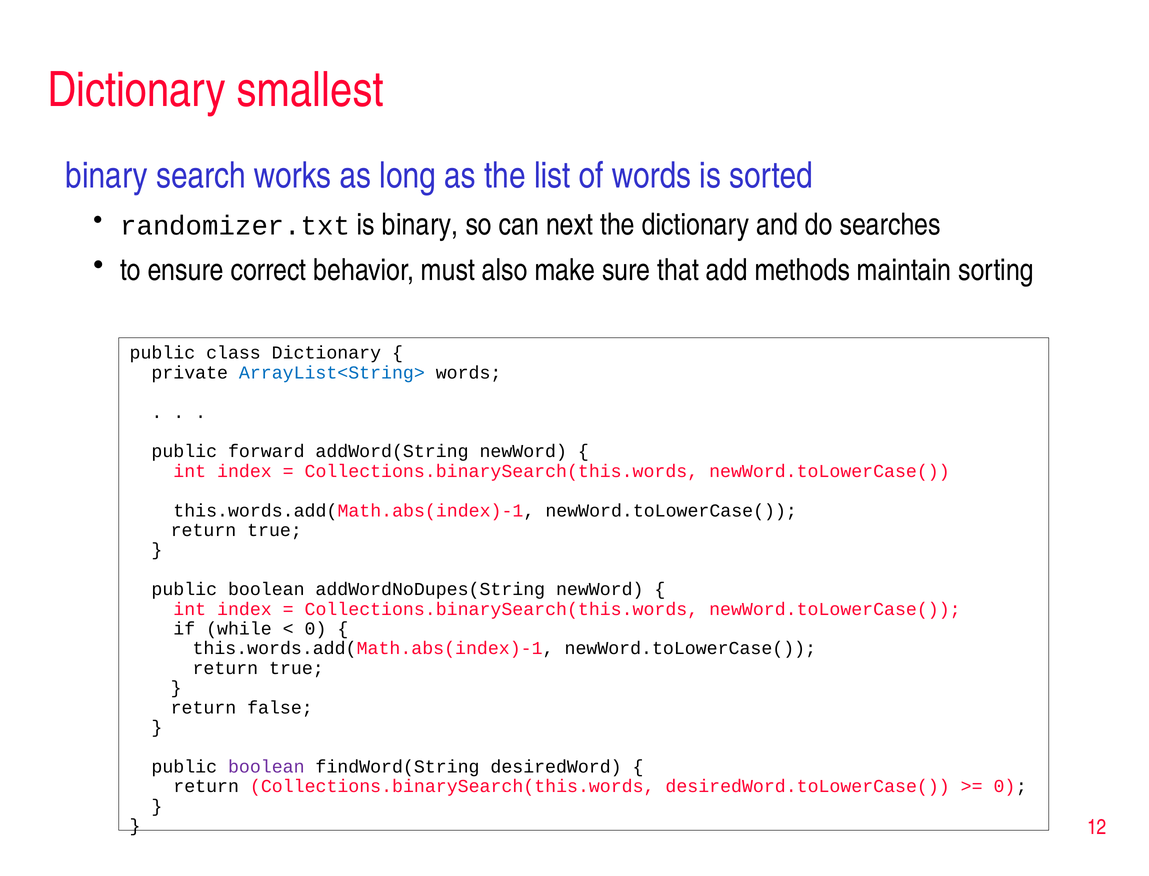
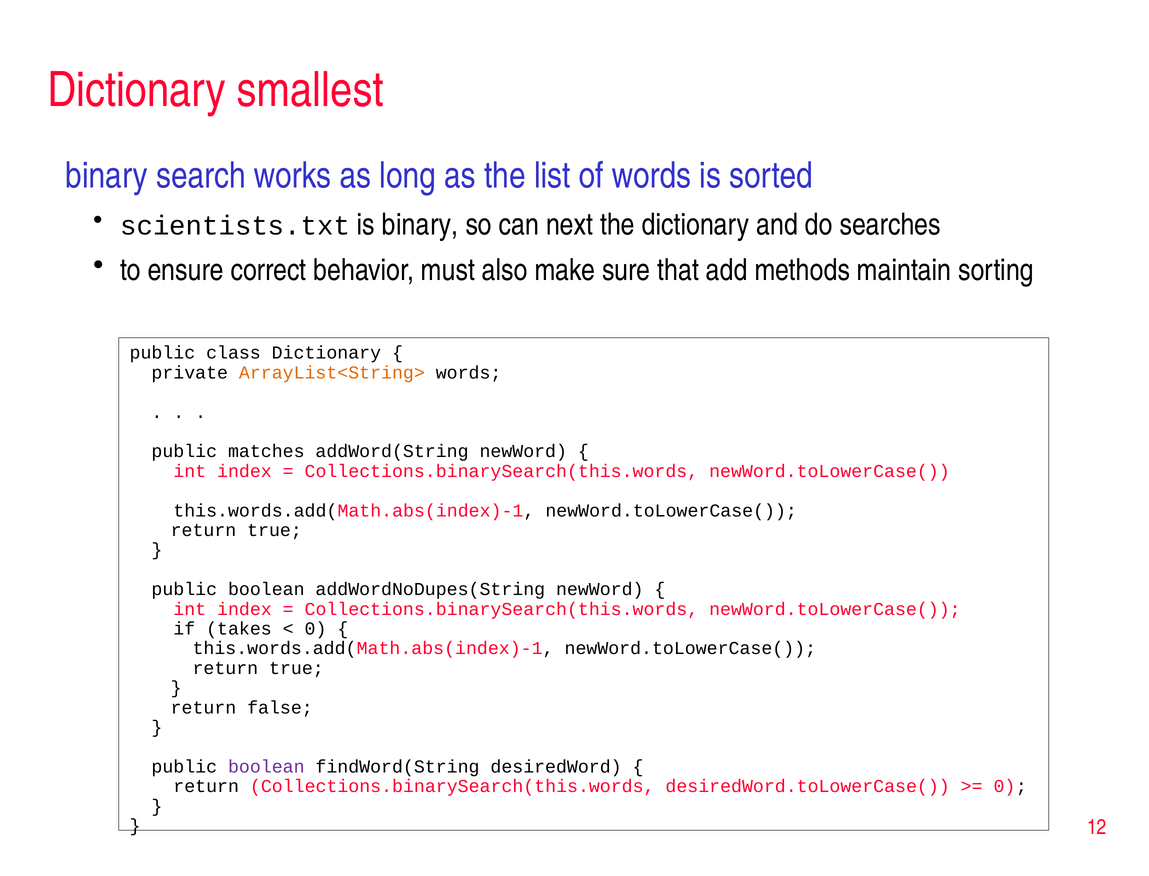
randomizer.txt: randomizer.txt -> scientists.txt
ArrayList<String> colour: blue -> orange
forward: forward -> matches
while: while -> takes
